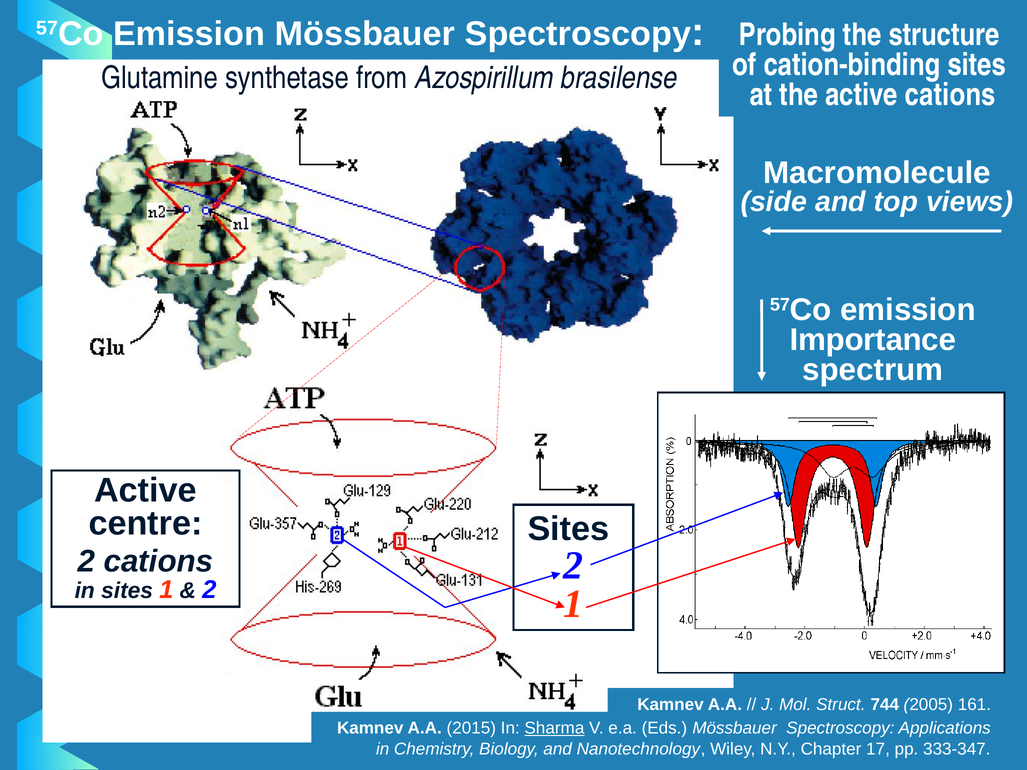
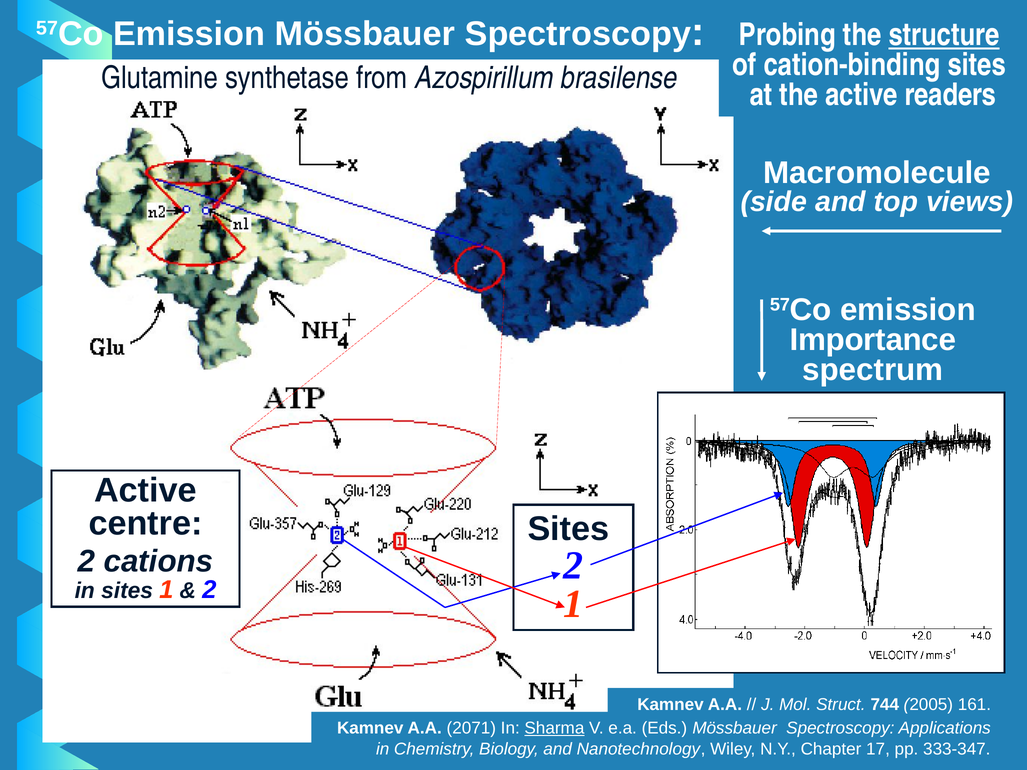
structure underline: none -> present
active cations: cations -> readers
2015: 2015 -> 2071
